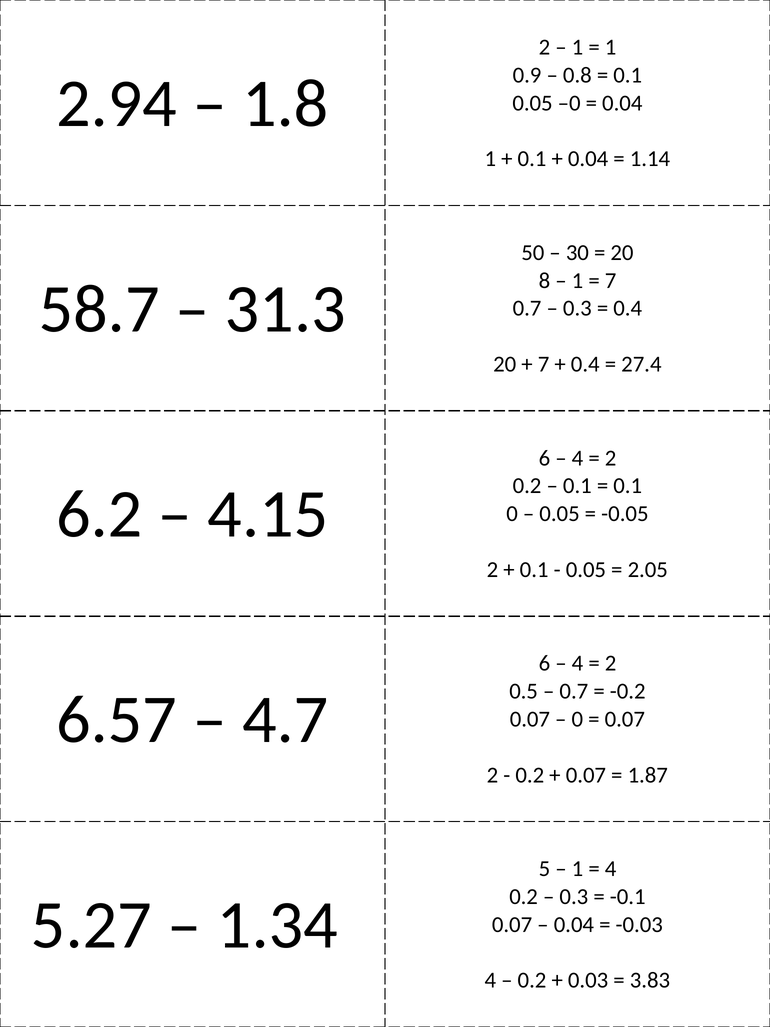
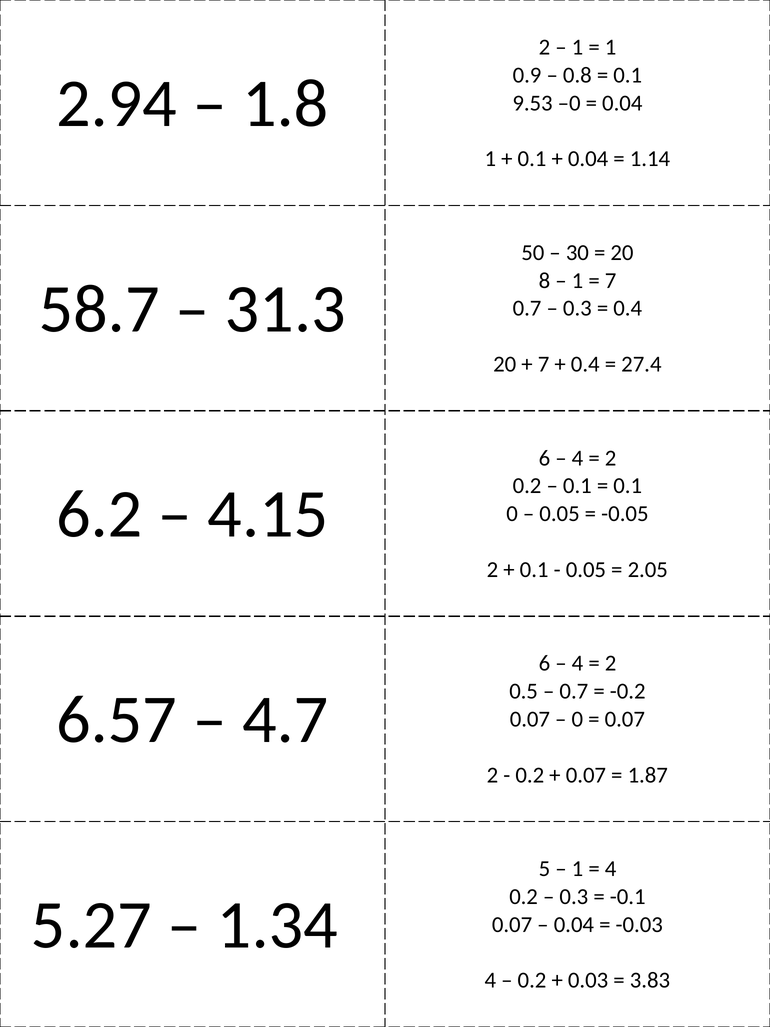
0.05 at (533, 103): 0.05 -> 9.53
